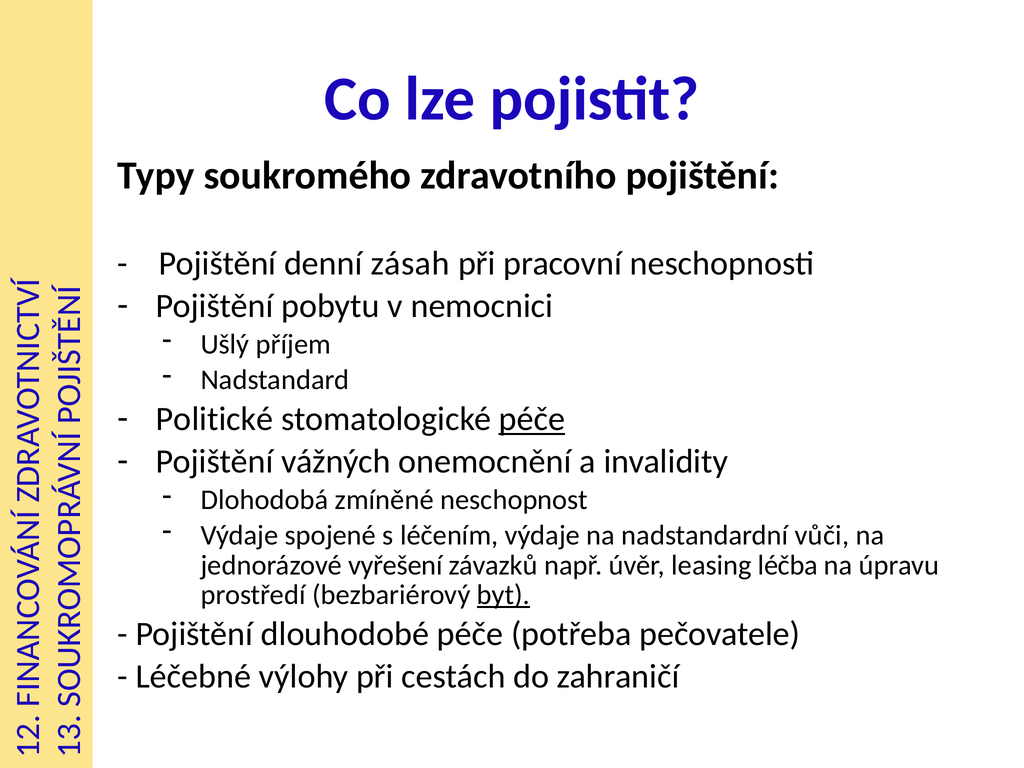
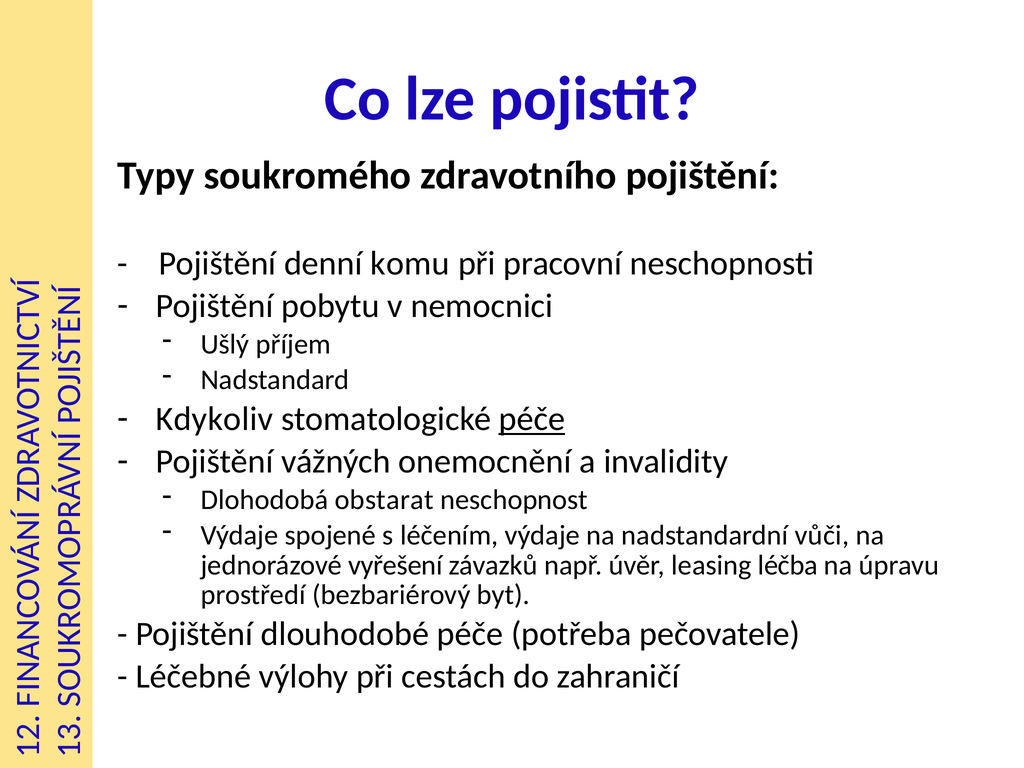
zásah: zásah -> komu
Politické: Politické -> Kdykoliv
zmíněné: zmíněné -> obstarat
byt underline: present -> none
